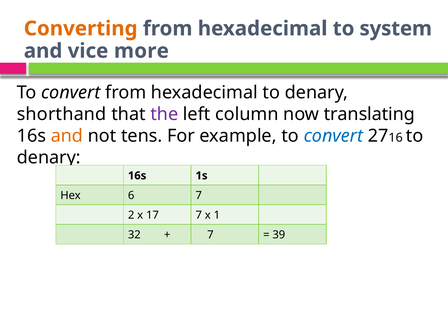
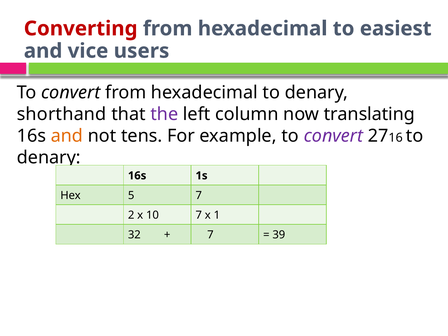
Converting colour: orange -> red
system: system -> easiest
more: more -> users
convert at (333, 136) colour: blue -> purple
6: 6 -> 5
17: 17 -> 10
